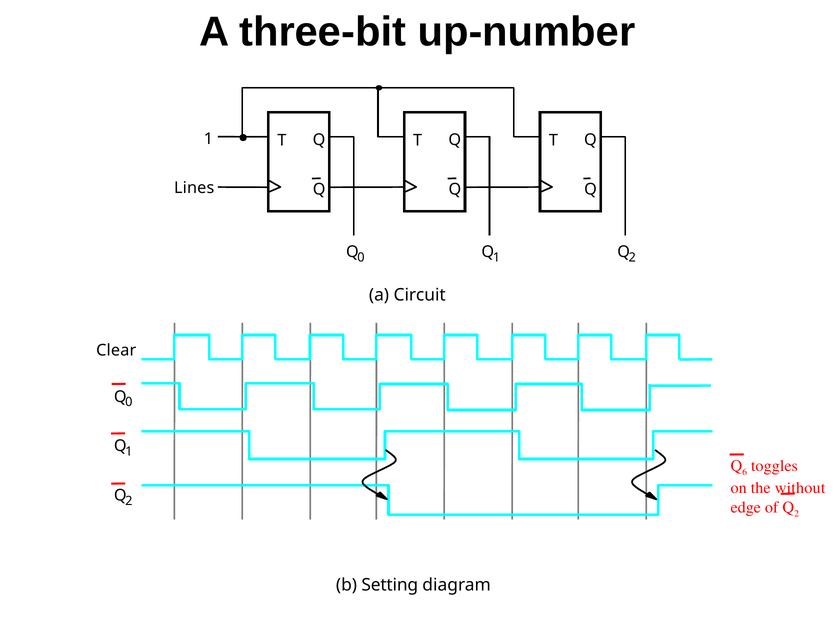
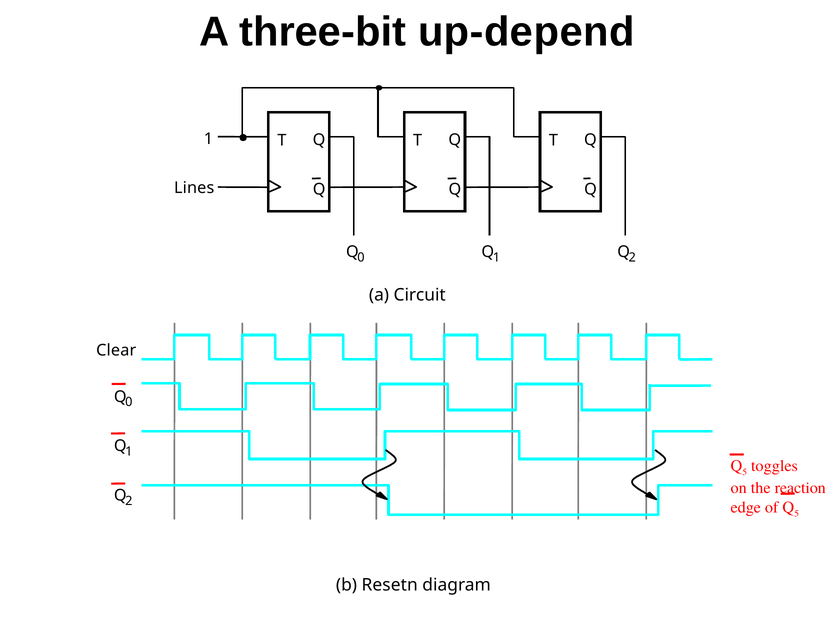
up-number: up-number -> up-depend
6 at (745, 472): 6 -> 5
without: without -> reaction
of Q 2: 2 -> 5
Setting: Setting -> Resetn
